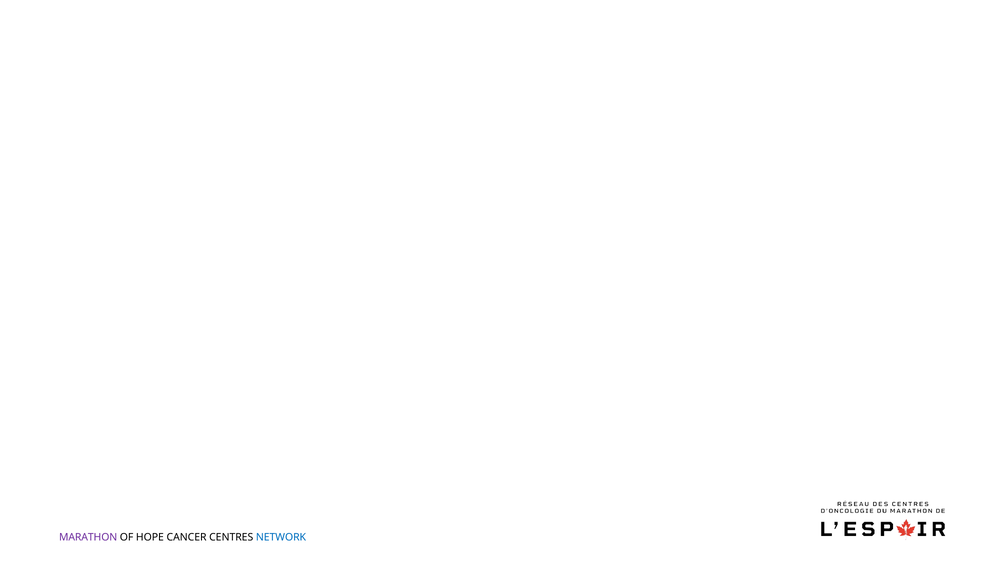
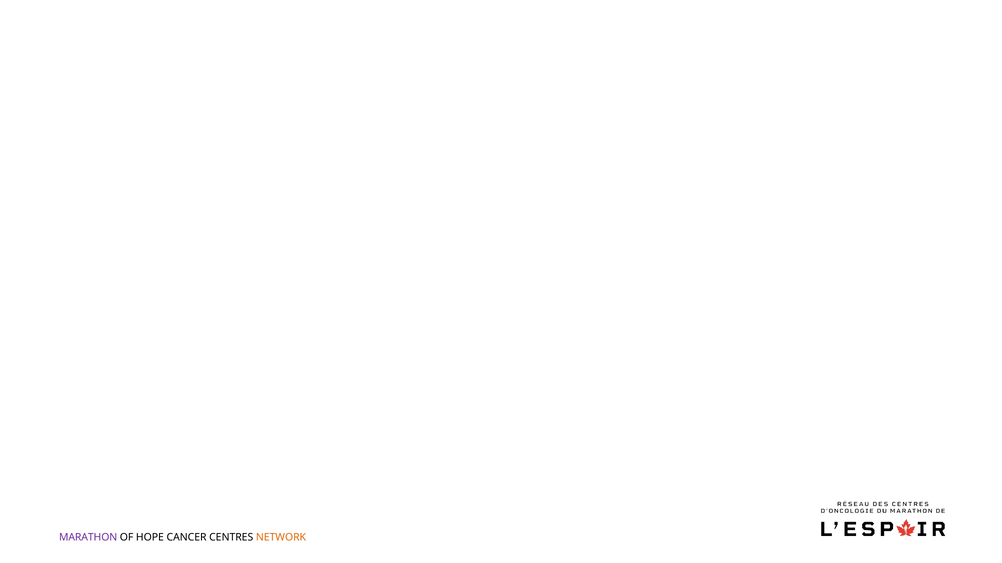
NETWORK colour: blue -> orange
